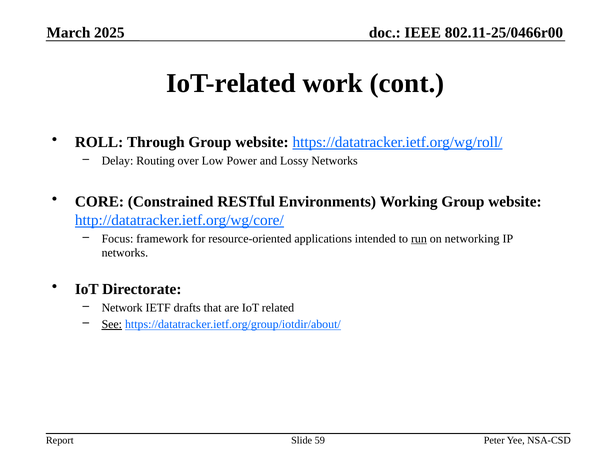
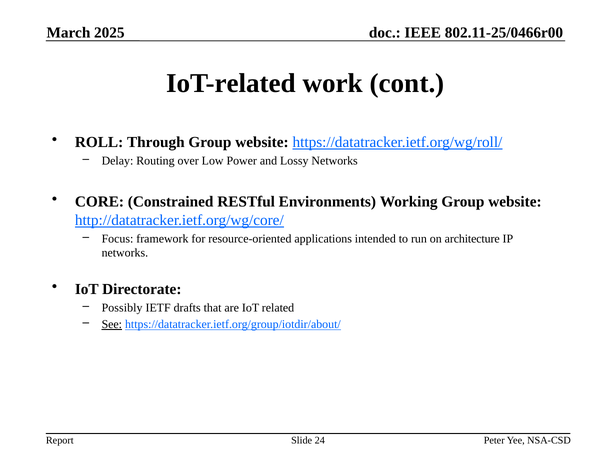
run underline: present -> none
networking: networking -> architecture
Network: Network -> Possibly
59: 59 -> 24
